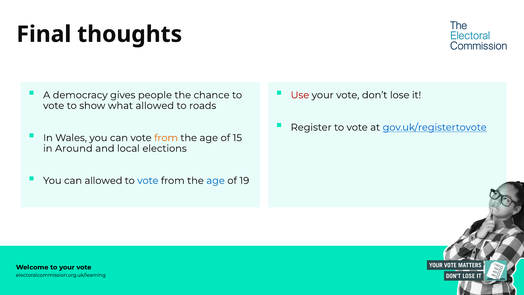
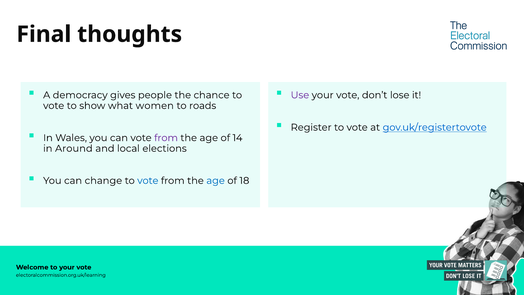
Use colour: red -> purple
what allowed: allowed -> women
from at (166, 138) colour: orange -> purple
15: 15 -> 14
can allowed: allowed -> change
19: 19 -> 18
